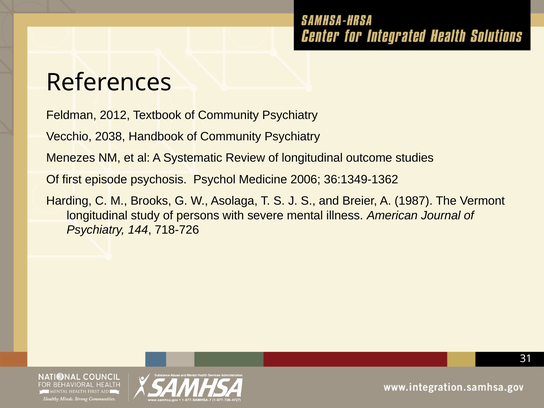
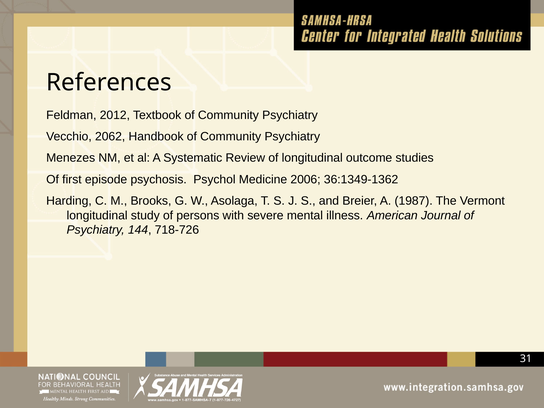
2038: 2038 -> 2062
